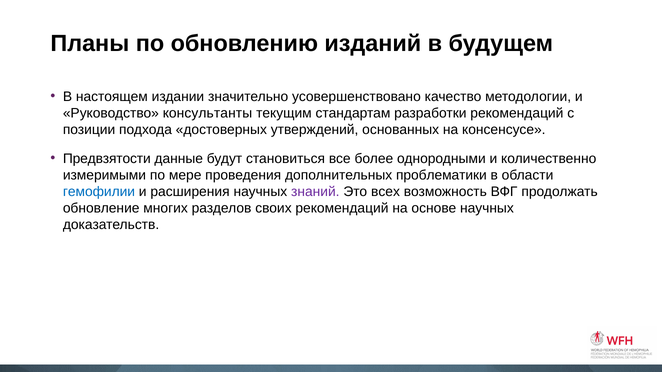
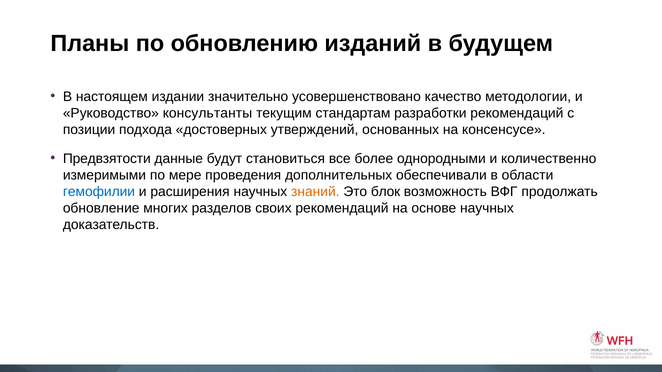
проблематики: проблематики -> обеспечивали
знаний colour: purple -> orange
всех: всех -> блок
